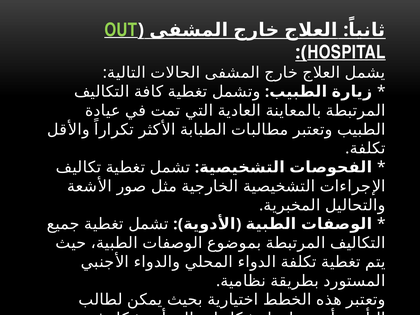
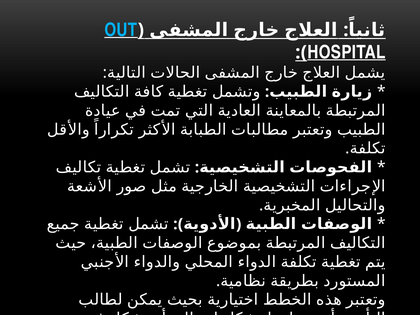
OUT colour: light green -> light blue
